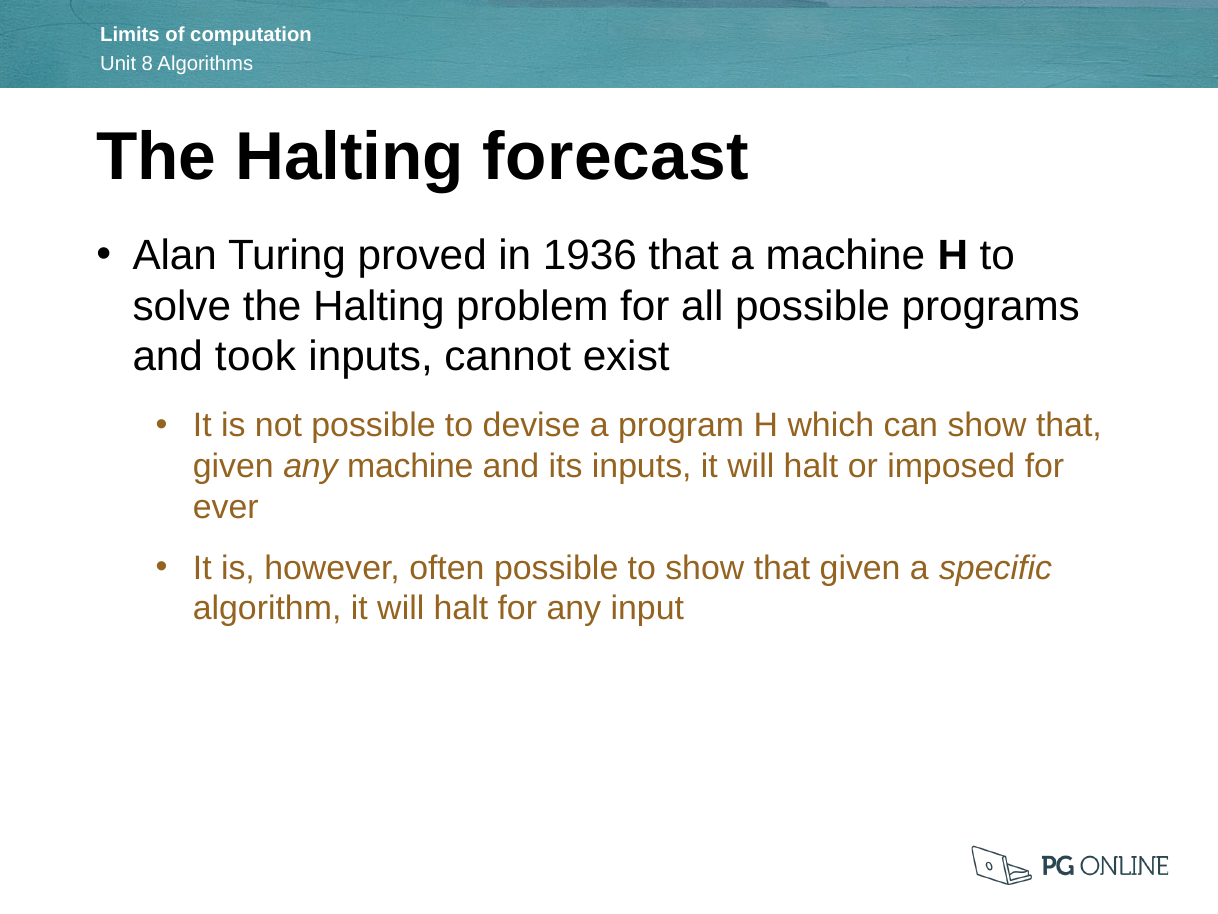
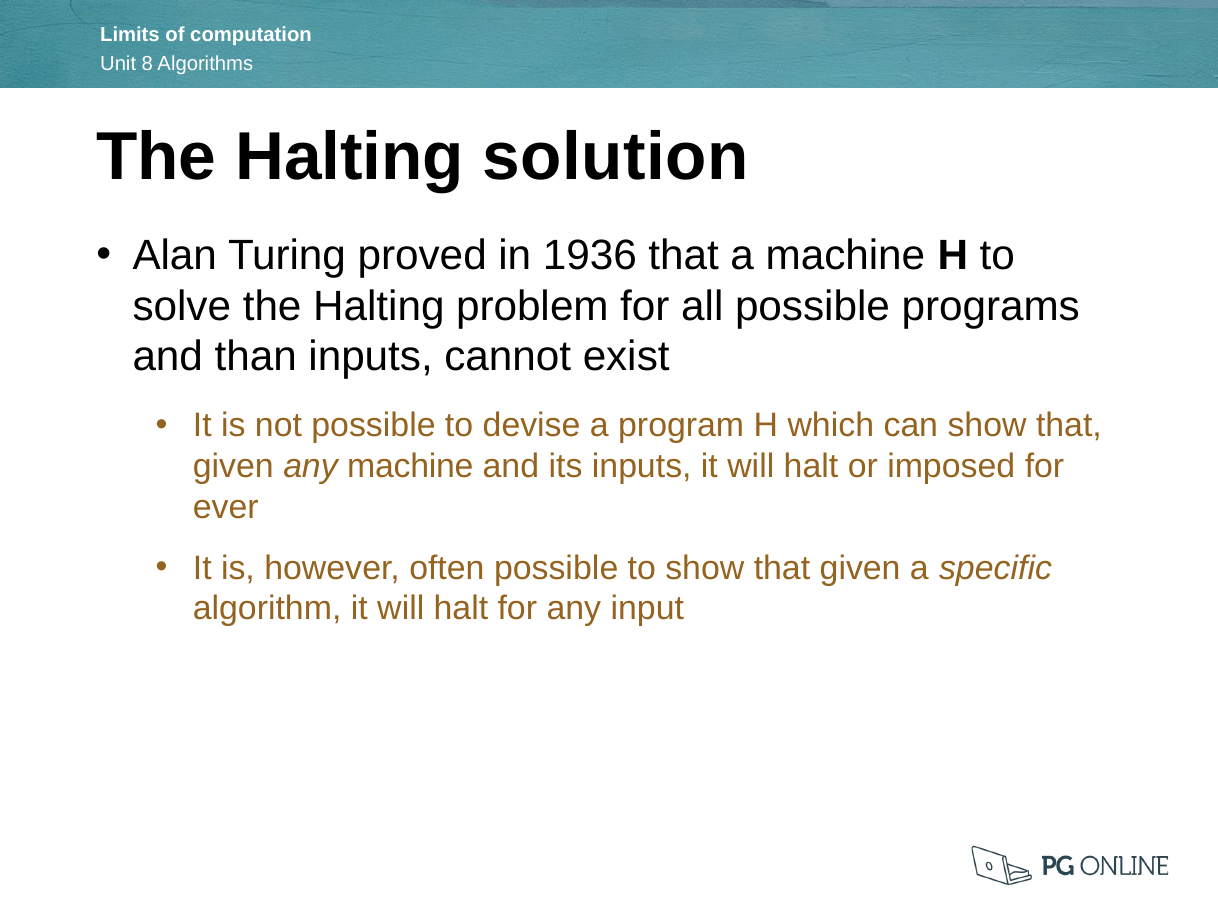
forecast: forecast -> solution
took: took -> than
